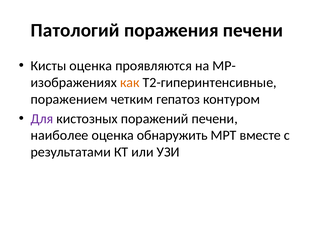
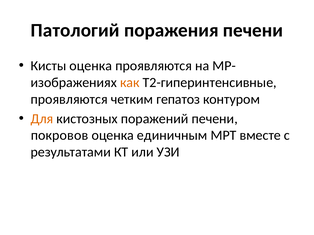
поражением at (69, 99): поражением -> проявляются
Для colour: purple -> orange
наиболее: наиболее -> покровов
обнаружить: обнаружить -> единичным
